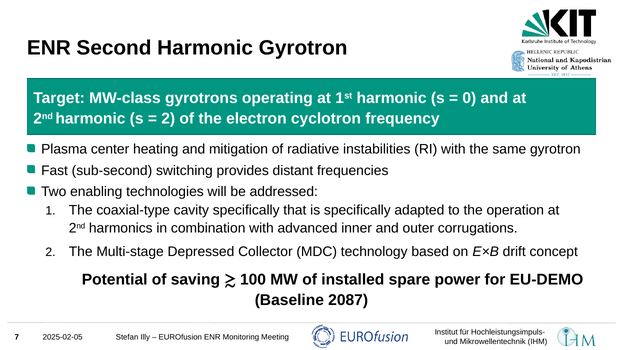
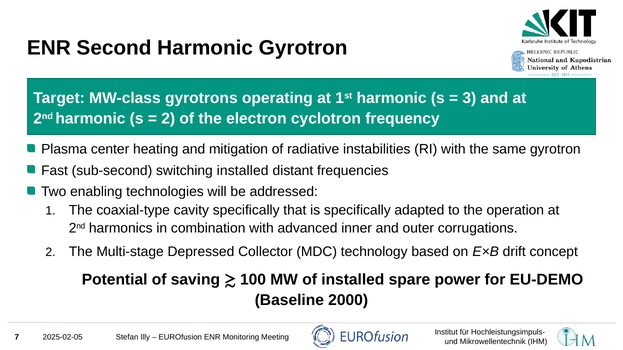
0: 0 -> 3
switching provides: provides -> installed
2087: 2087 -> 2000
